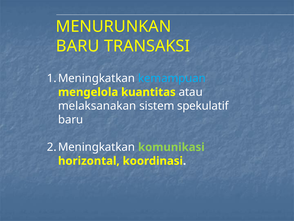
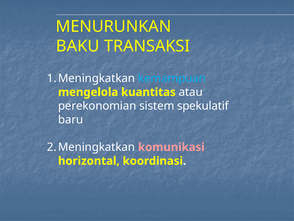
BARU at (78, 46): BARU -> BAKU
melaksanakan: melaksanakan -> perekonomian
komunikasi colour: light green -> pink
